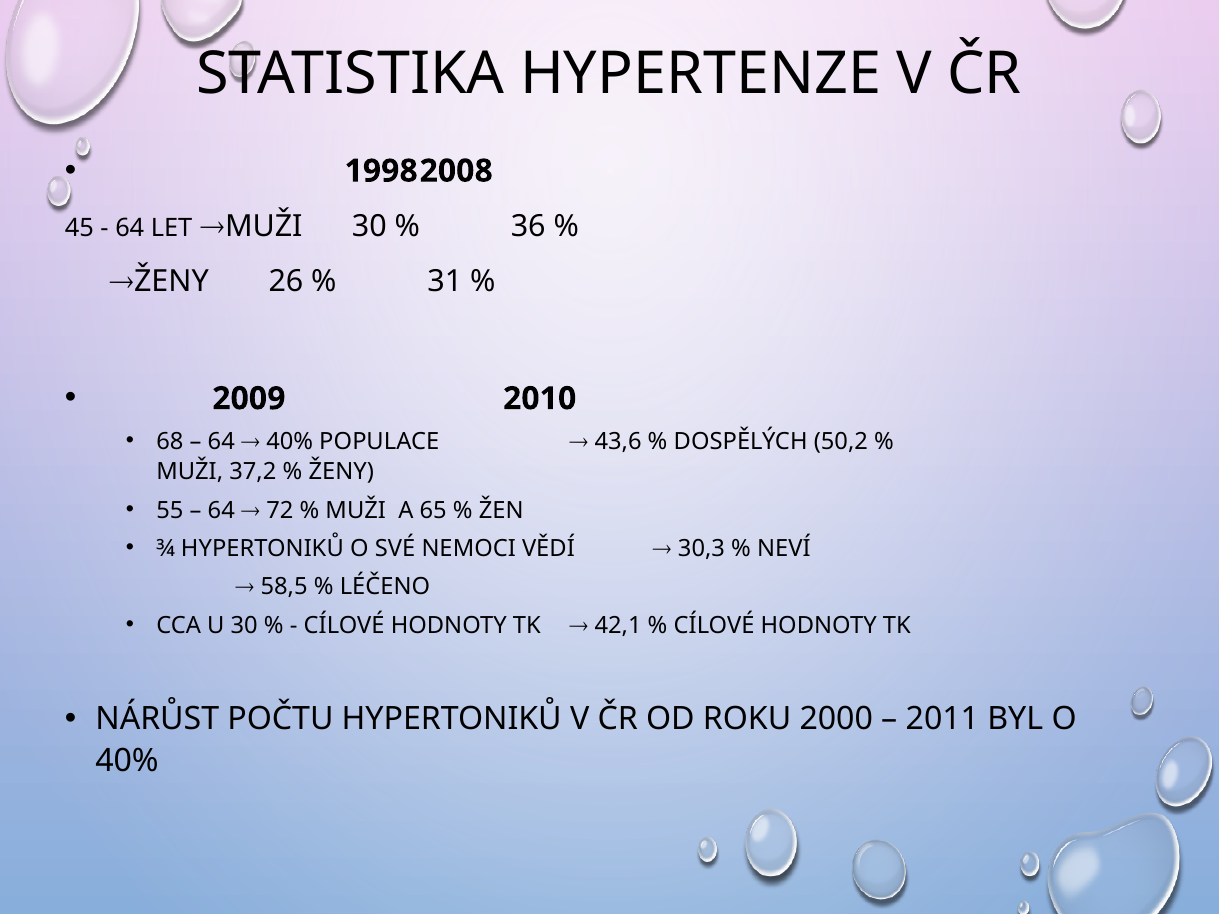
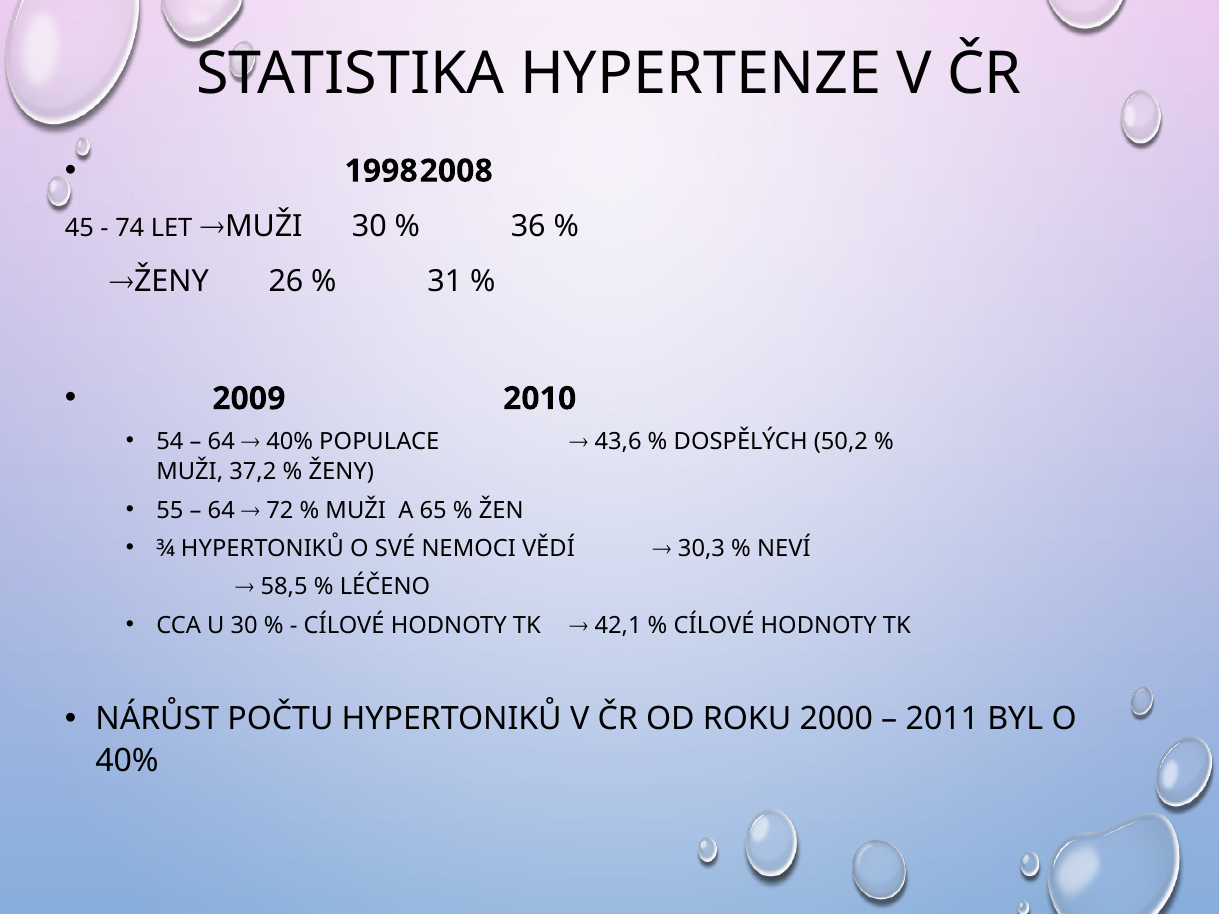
64 at (130, 228): 64 -> 74
68: 68 -> 54
